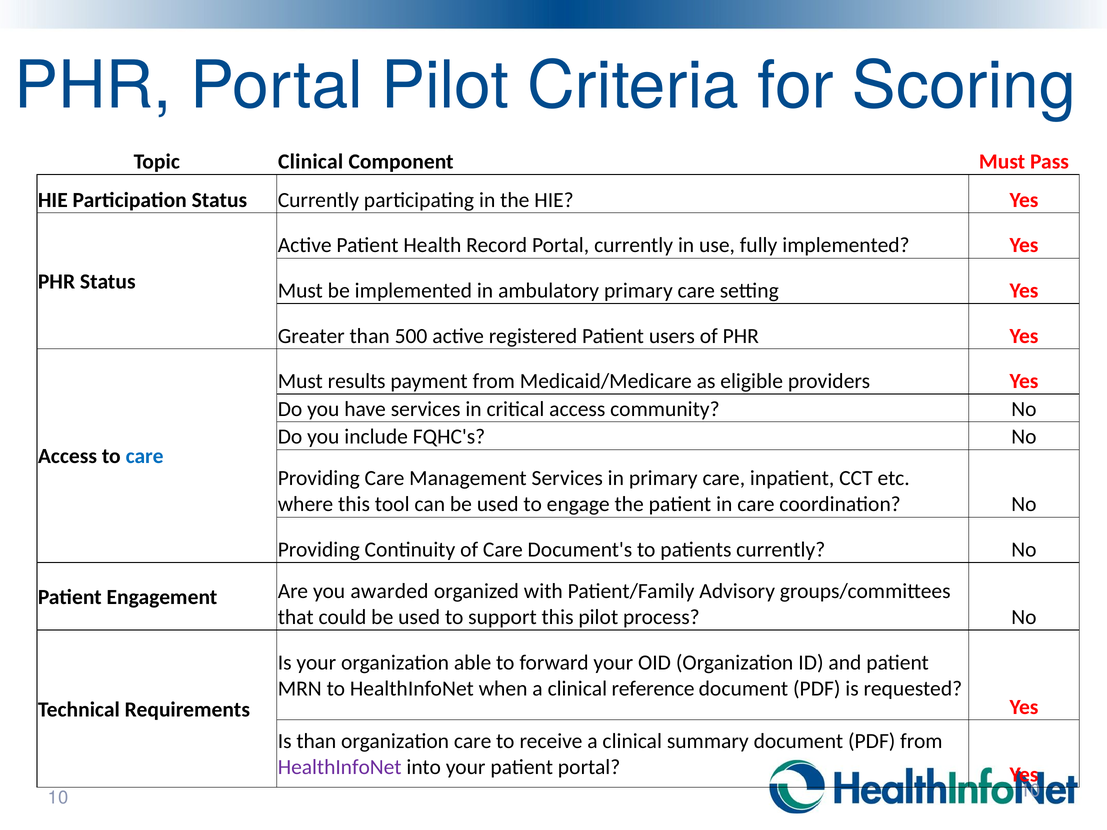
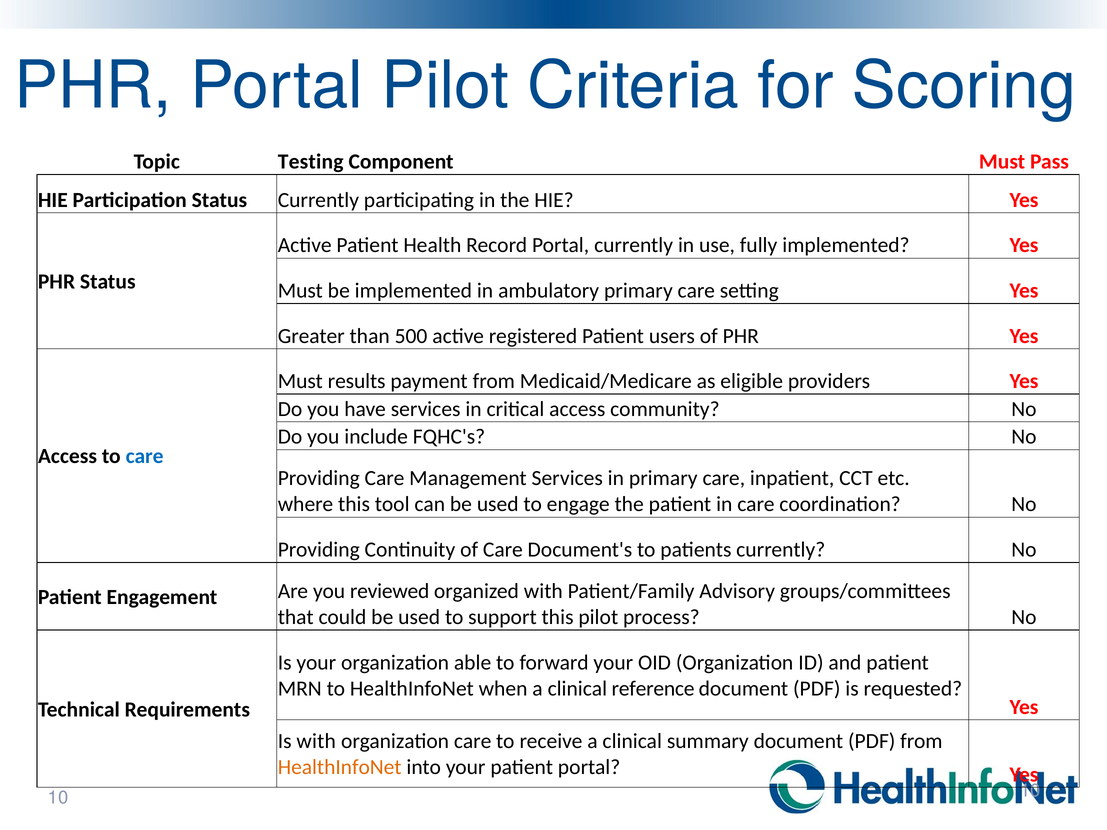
Topic Clinical: Clinical -> Testing
awarded: awarded -> reviewed
Is than: than -> with
HealthInfoNet at (340, 768) colour: purple -> orange
